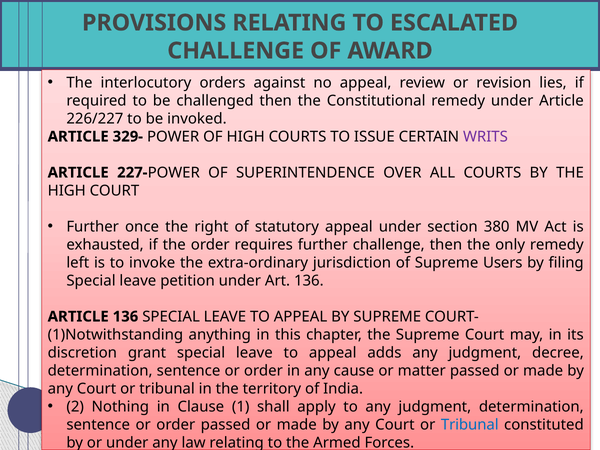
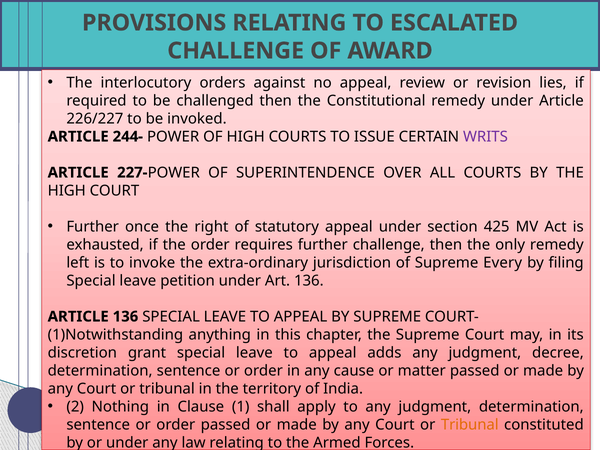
329-: 329- -> 244-
380: 380 -> 425
Users: Users -> Every
Tribunal at (470, 425) colour: blue -> orange
